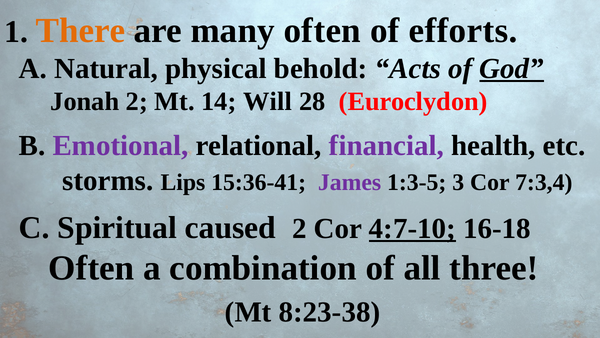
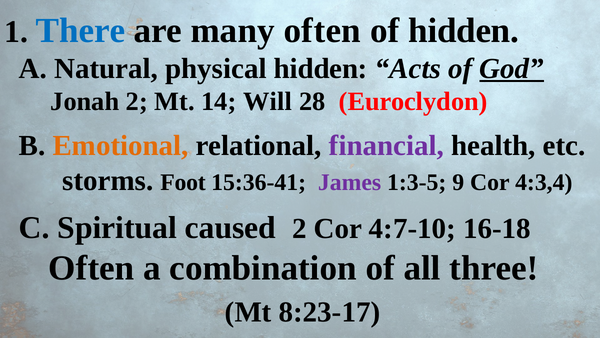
There colour: orange -> blue
of efforts: efforts -> hidden
physical behold: behold -> hidden
Emotional colour: purple -> orange
Lips: Lips -> Foot
3: 3 -> 9
7:3,4: 7:3,4 -> 4:3,4
4:7-10 underline: present -> none
8:23-38: 8:23-38 -> 8:23-17
